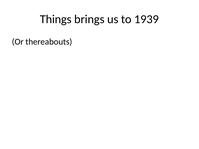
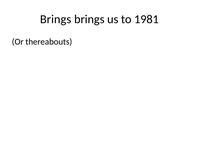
Things at (56, 19): Things -> Brings
1939: 1939 -> 1981
